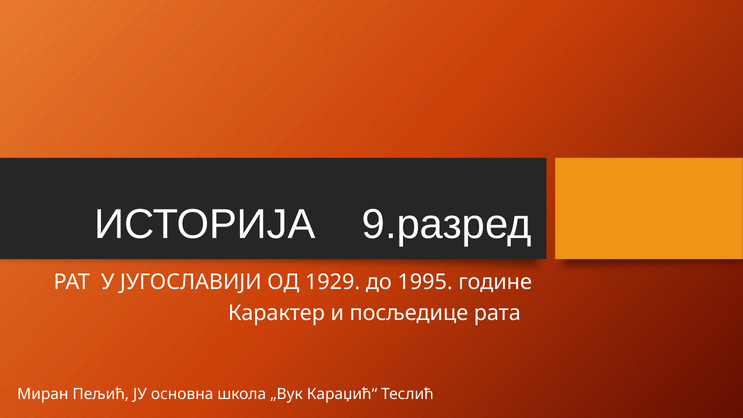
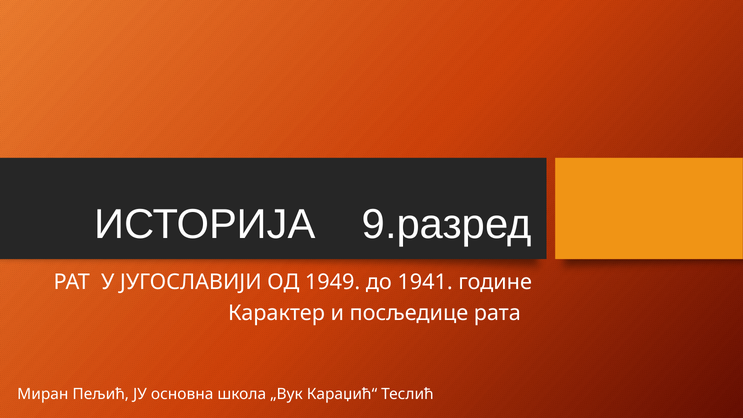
1929: 1929 -> 1949
1995: 1995 -> 1941
